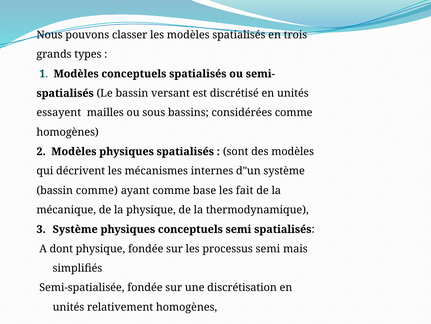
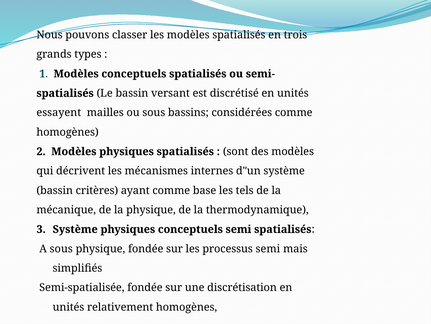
bassin comme: comme -> critères
fait: fait -> tels
A dont: dont -> sous
